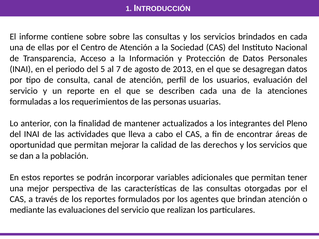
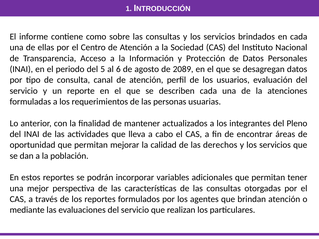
contiene sobre: sobre -> como
7: 7 -> 6
2013: 2013 -> 2089
